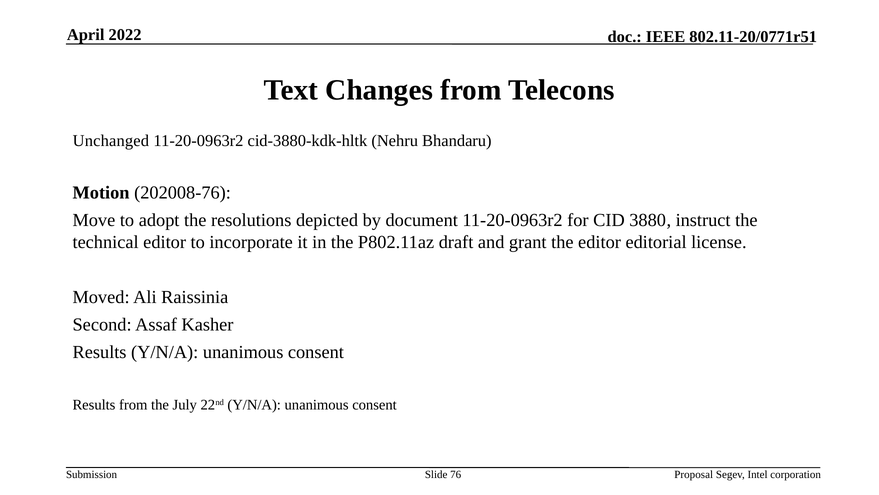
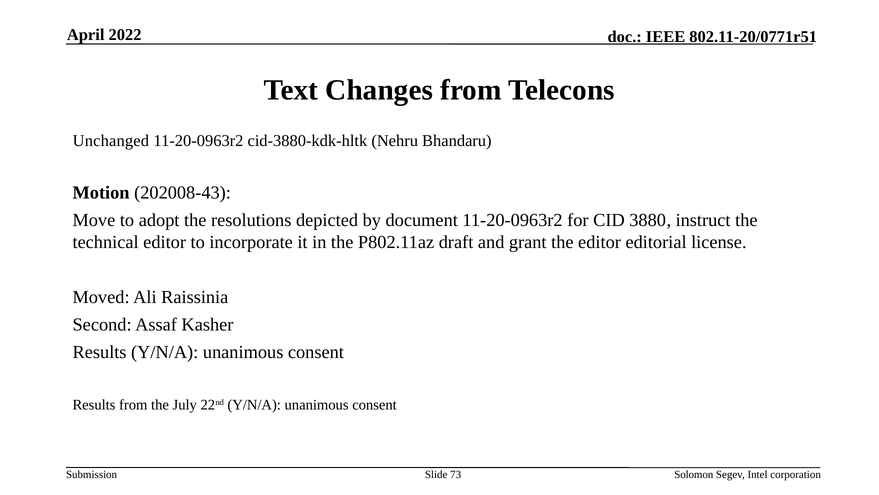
202008-76: 202008-76 -> 202008-43
76: 76 -> 73
Proposal: Proposal -> Solomon
